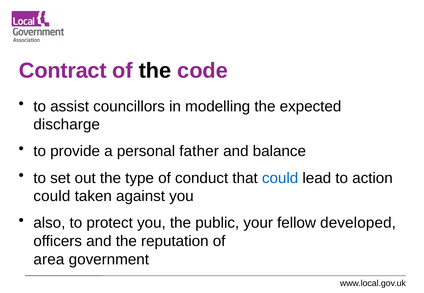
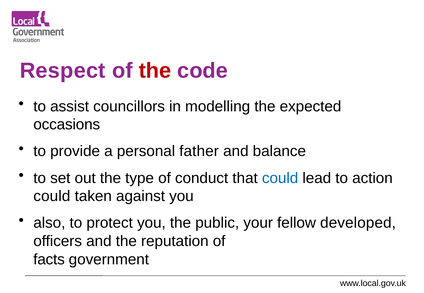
Contract: Contract -> Respect
the at (155, 71) colour: black -> red
discharge: discharge -> occasions
area: area -> facts
